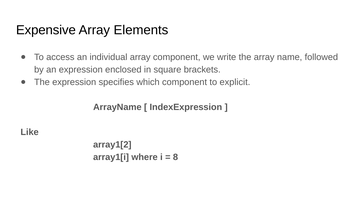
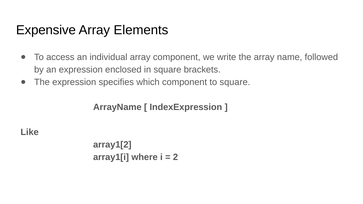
to explicit: explicit -> square
8: 8 -> 2
